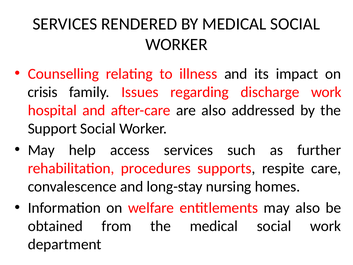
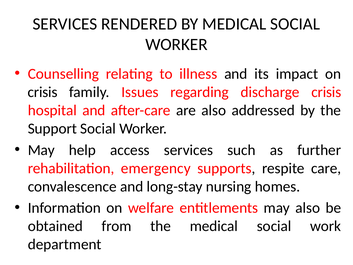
discharge work: work -> crisis
procedures: procedures -> emergency
